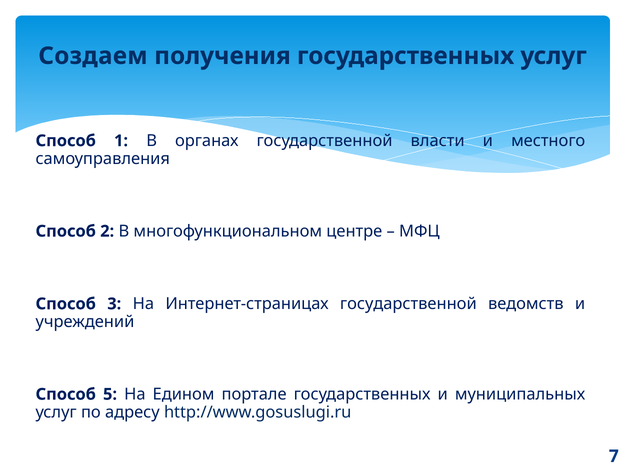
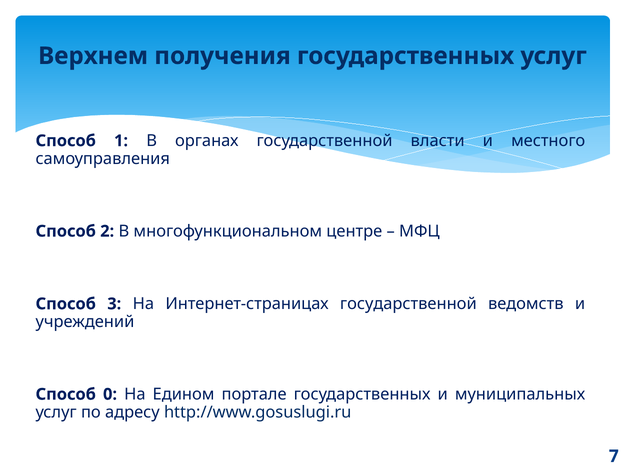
Создаем: Создаем -> Верхнем
5: 5 -> 0
